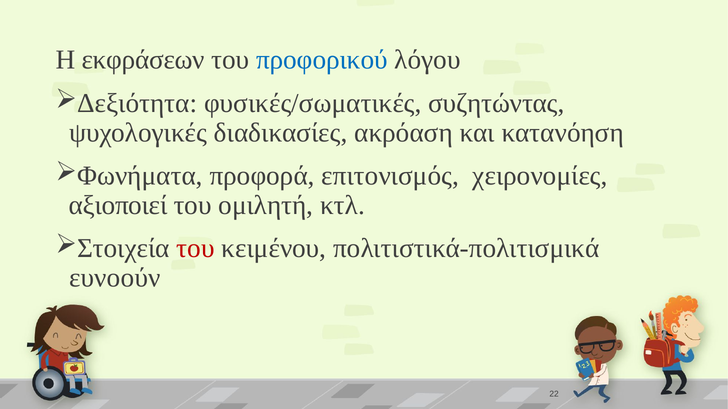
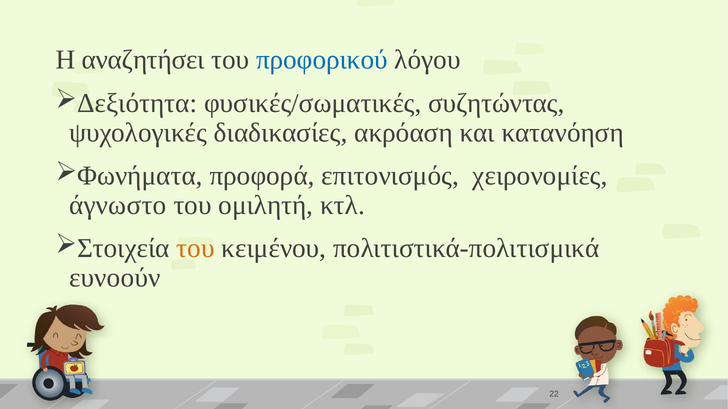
εκφράσεων: εκφράσεων -> αναζητήσει
αξιοποιεί: αξιοποιεί -> άγνωστο
του at (196, 248) colour: red -> orange
